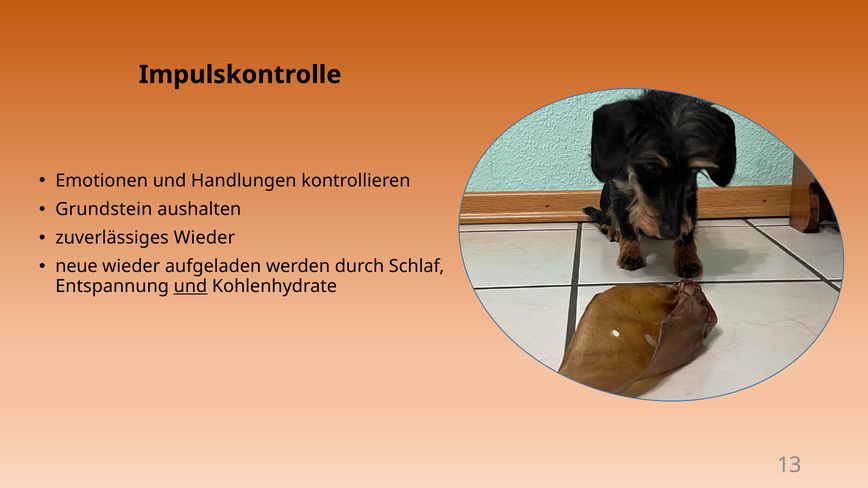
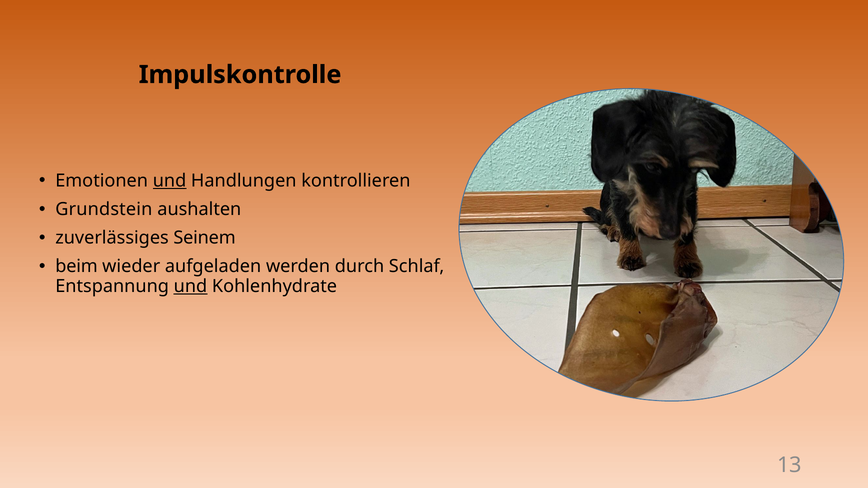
und at (170, 181) underline: none -> present
zuverlässiges Wieder: Wieder -> Seinem
neue: neue -> beim
